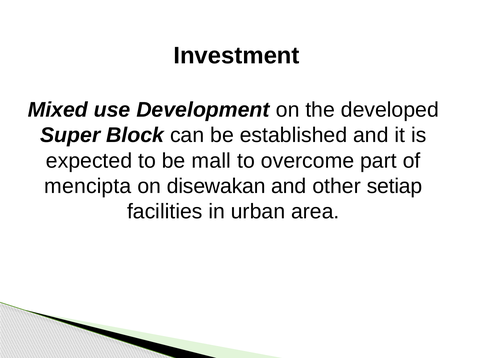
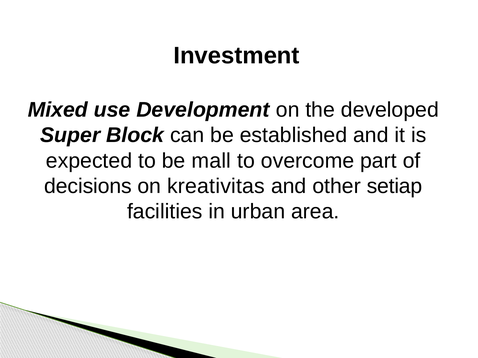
mencipta: mencipta -> decisions
disewakan: disewakan -> kreativitas
